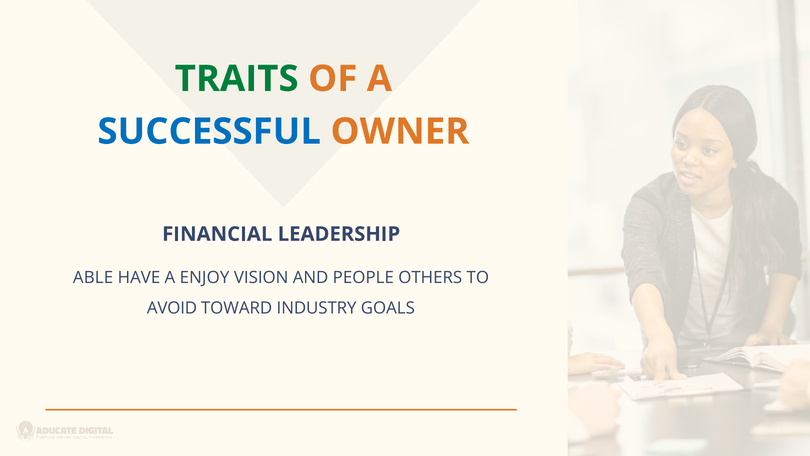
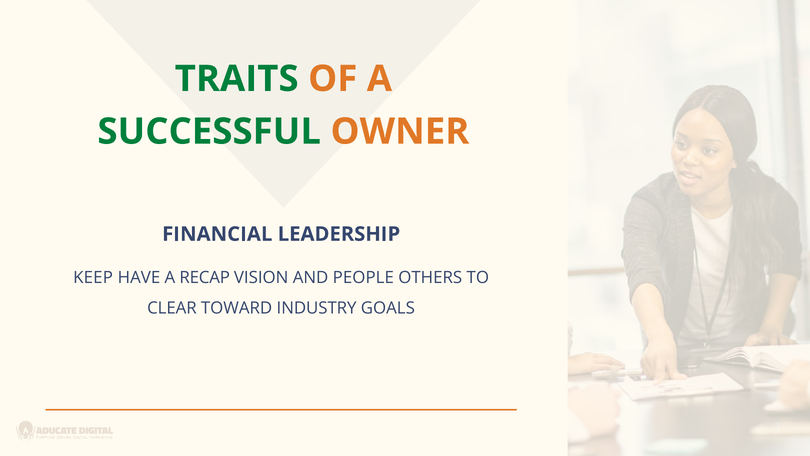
SUCCESSFUL colour: blue -> green
ABLE: ABLE -> KEEP
ENJOY: ENJOY -> RECAP
AVOID: AVOID -> CLEAR
